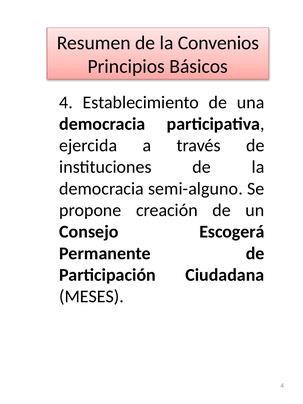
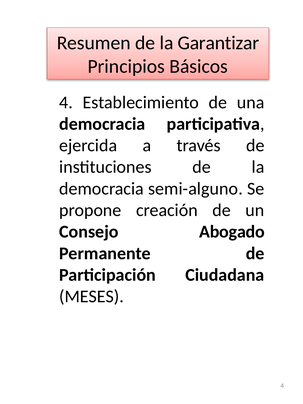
Convenios: Convenios -> Garantizar
Escogerá: Escogerá -> Abogado
